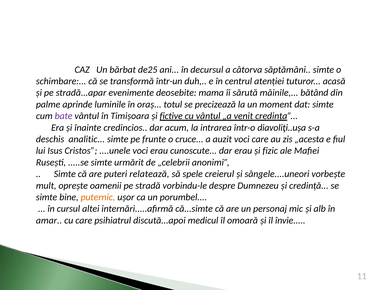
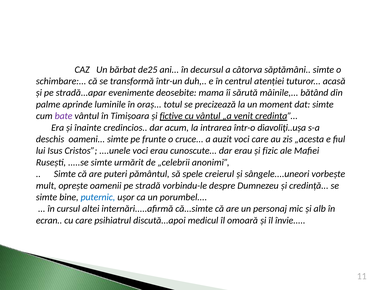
analitic: analitic -> oameni
relatează: relatează -> pământul
puternic colour: orange -> blue
amar: amar -> ecran
